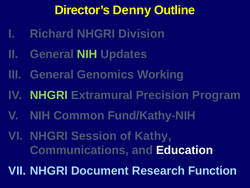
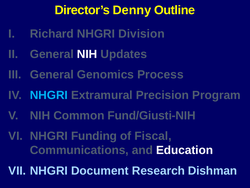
NIH at (87, 54) colour: light green -> white
Working: Working -> Process
NHGRI at (49, 95) colour: light green -> light blue
Fund/Kathy-NIH: Fund/Kathy-NIH -> Fund/Giusti-NIH
Session: Session -> Funding
Kathy: Kathy -> Fiscal
Function: Function -> Dishman
